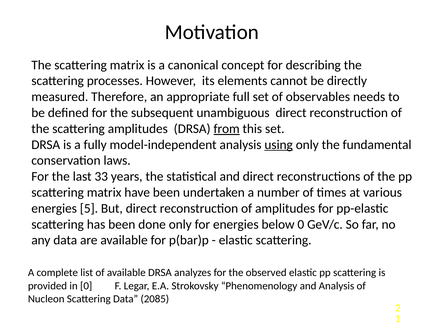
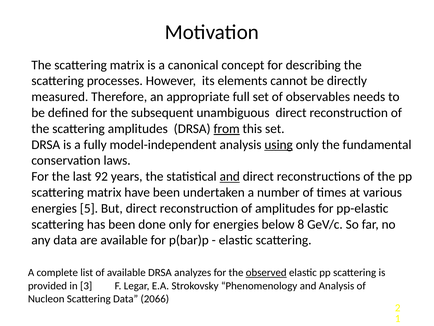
33: 33 -> 92
and at (230, 176) underline: none -> present
below 0: 0 -> 8
observed underline: none -> present
in 0: 0 -> 3
2085: 2085 -> 2066
